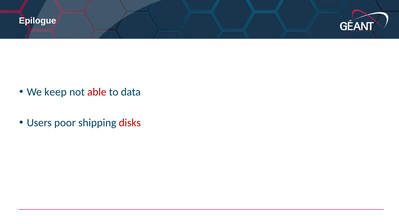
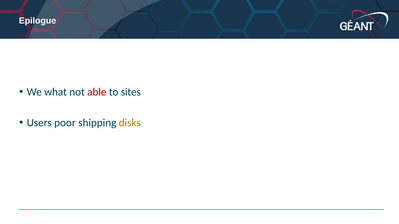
keep: keep -> what
data: data -> sites
disks colour: red -> orange
